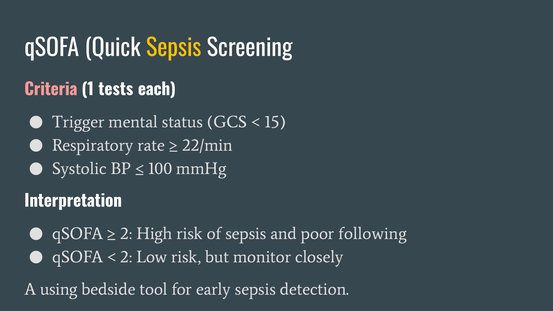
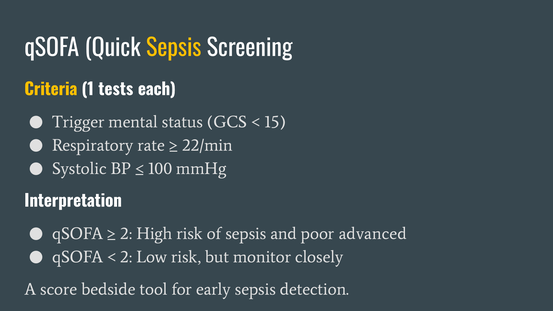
Criteria colour: pink -> yellow
following: following -> advanced
using: using -> score
